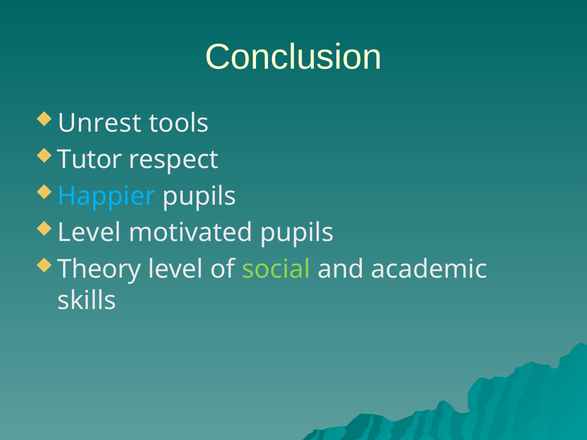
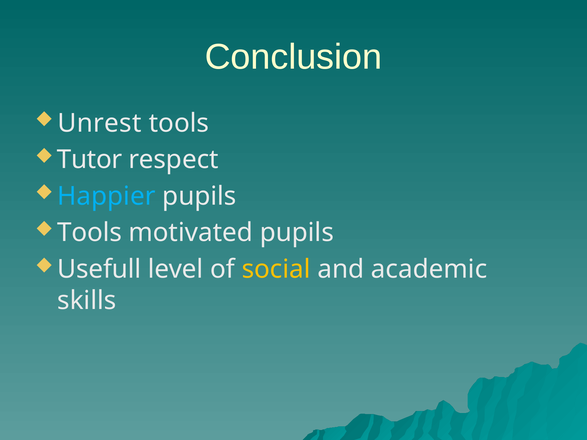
Level at (89, 233): Level -> Tools
Theory: Theory -> Usefull
social colour: light green -> yellow
